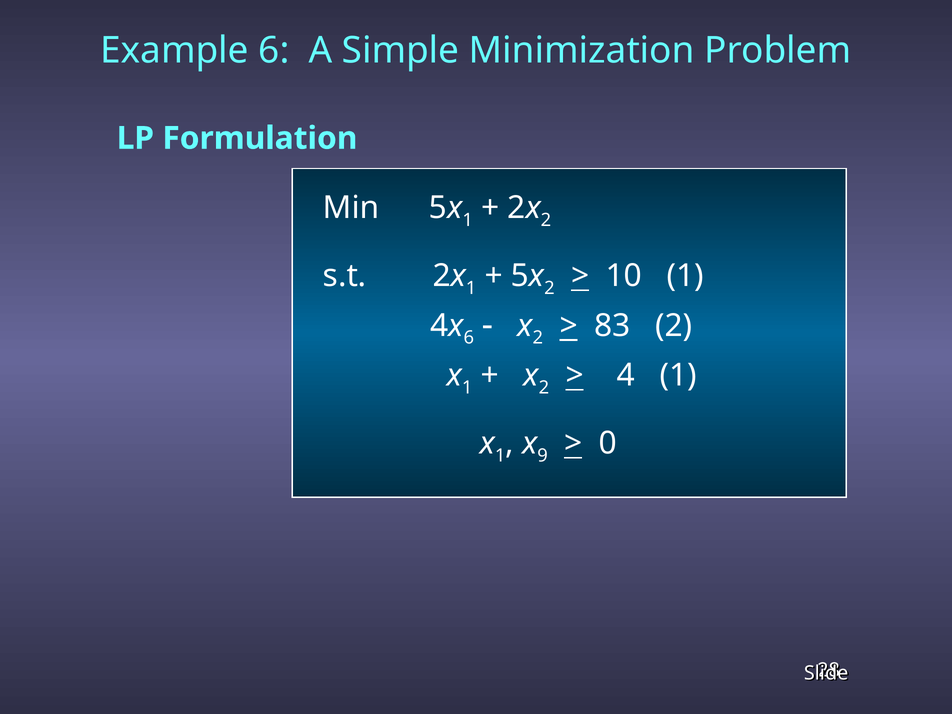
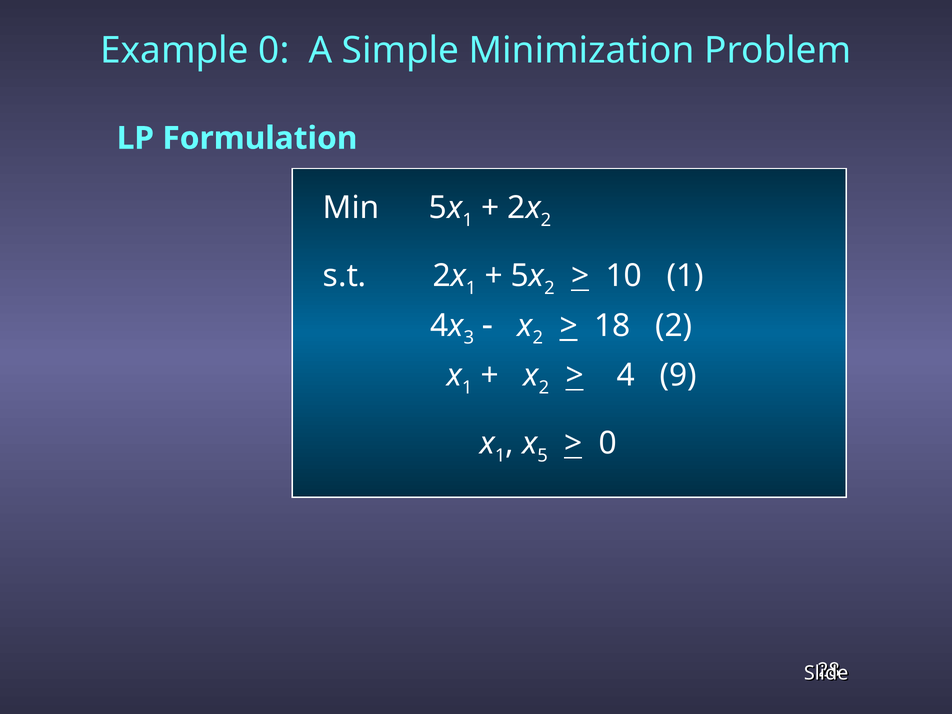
Example 6: 6 -> 0
6 at (469, 338): 6 -> 3
83: 83 -> 18
4 1: 1 -> 9
9: 9 -> 5
